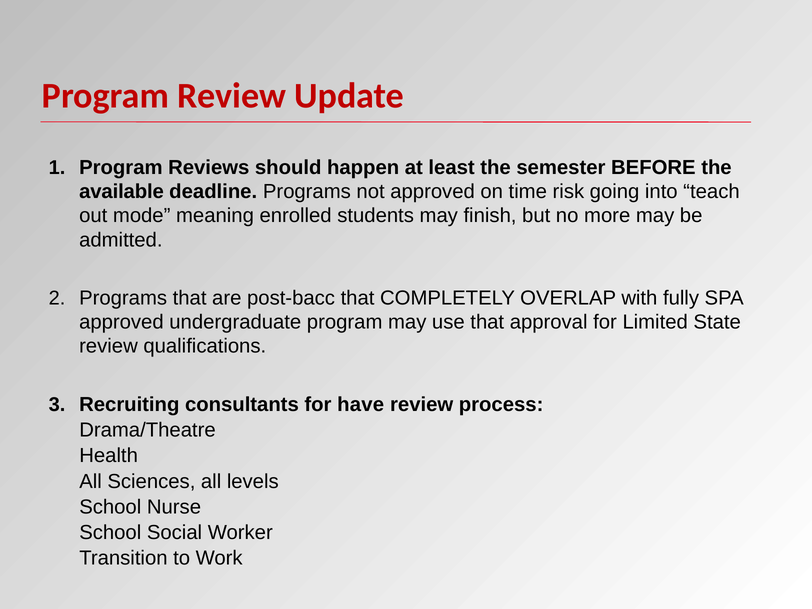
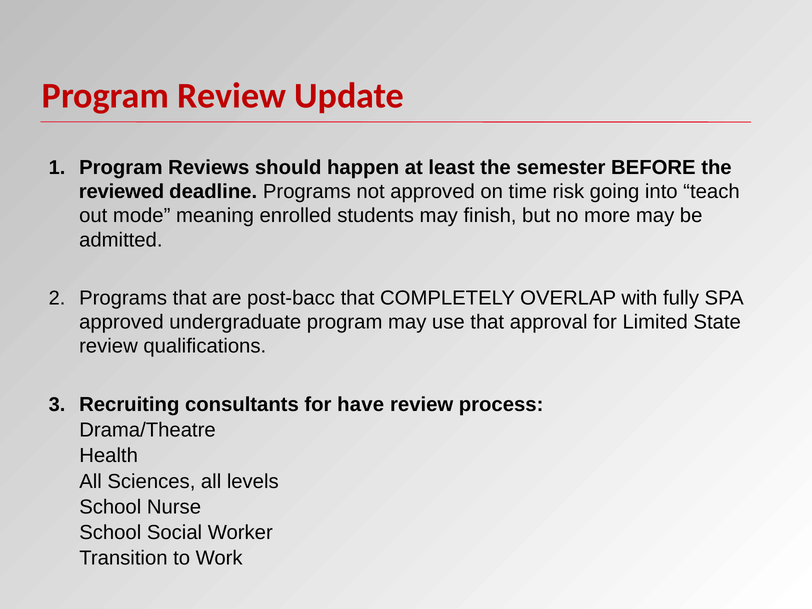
available: available -> reviewed
